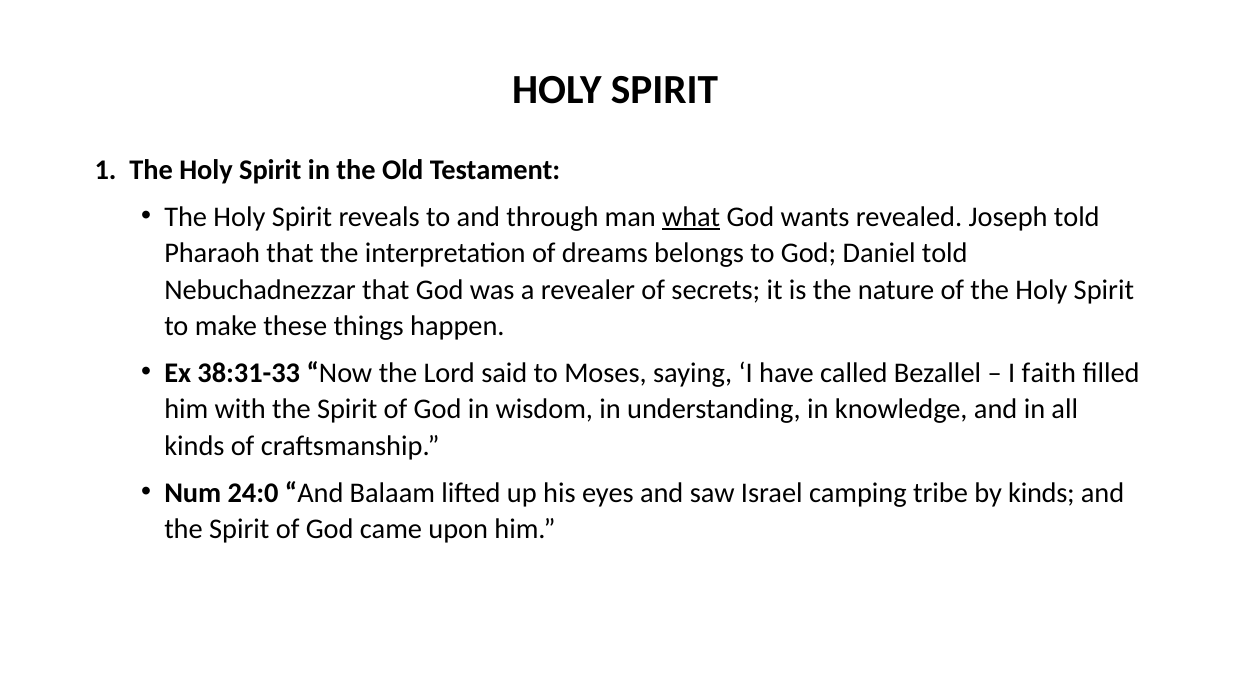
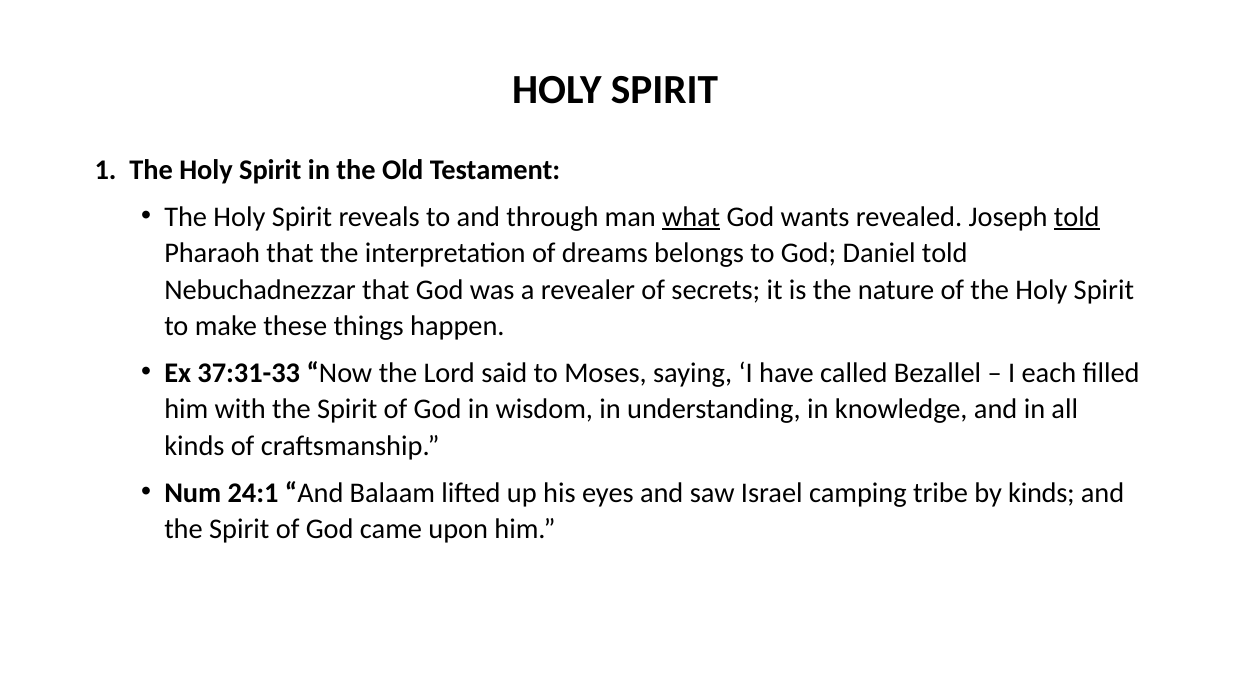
told at (1077, 217) underline: none -> present
38:31-33: 38:31-33 -> 37:31-33
faith: faith -> each
24:0: 24:0 -> 24:1
